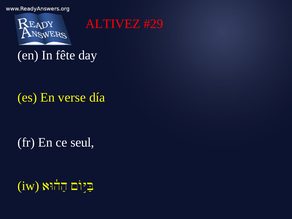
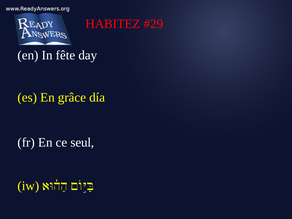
ALTIVEZ: ALTIVEZ -> HABITEZ
verse: verse -> grâce
